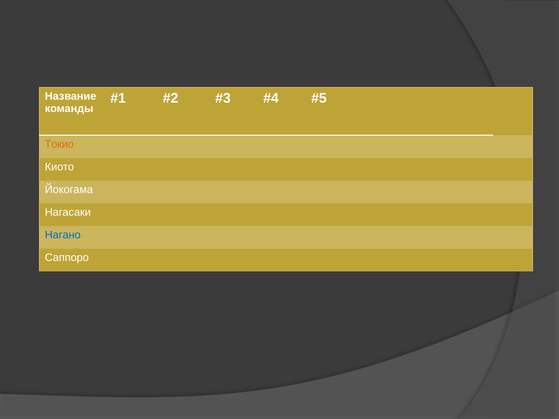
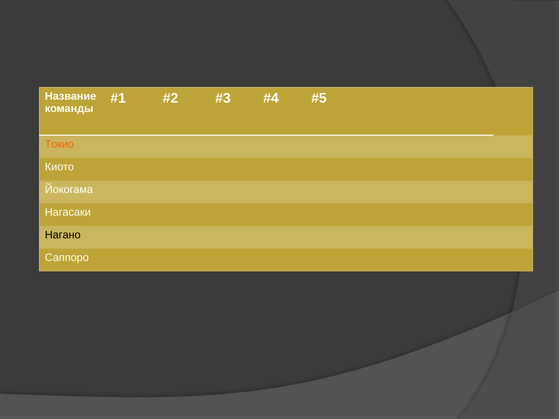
Нагано colour: blue -> black
